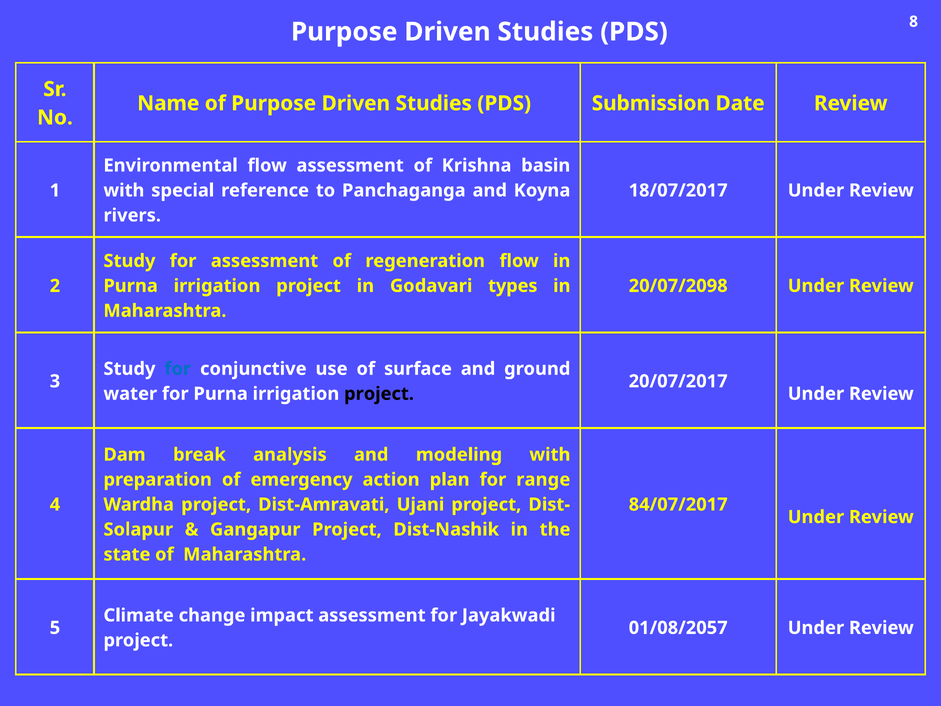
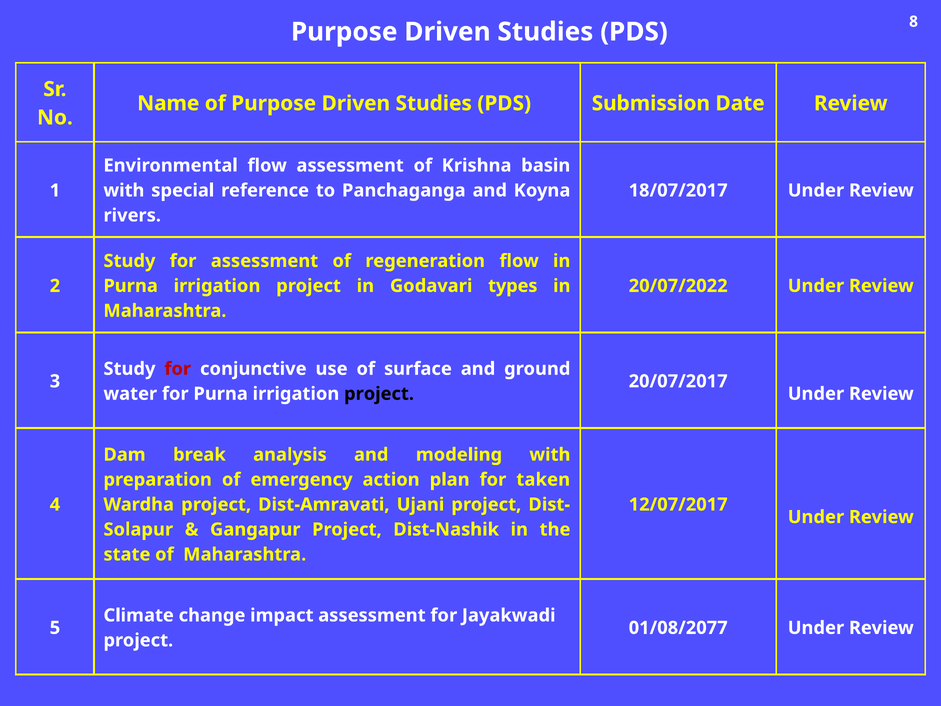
20/07/2098: 20/07/2098 -> 20/07/2022
for at (178, 369) colour: blue -> red
range: range -> taken
84/07/2017: 84/07/2017 -> 12/07/2017
01/08/2057: 01/08/2057 -> 01/08/2077
